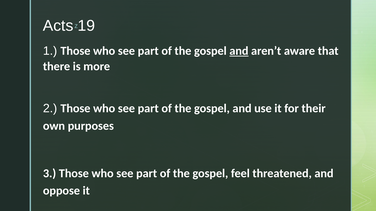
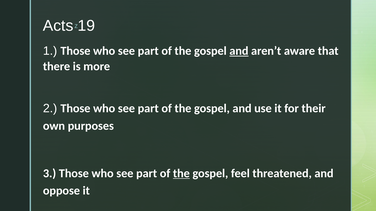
the at (181, 174) underline: none -> present
